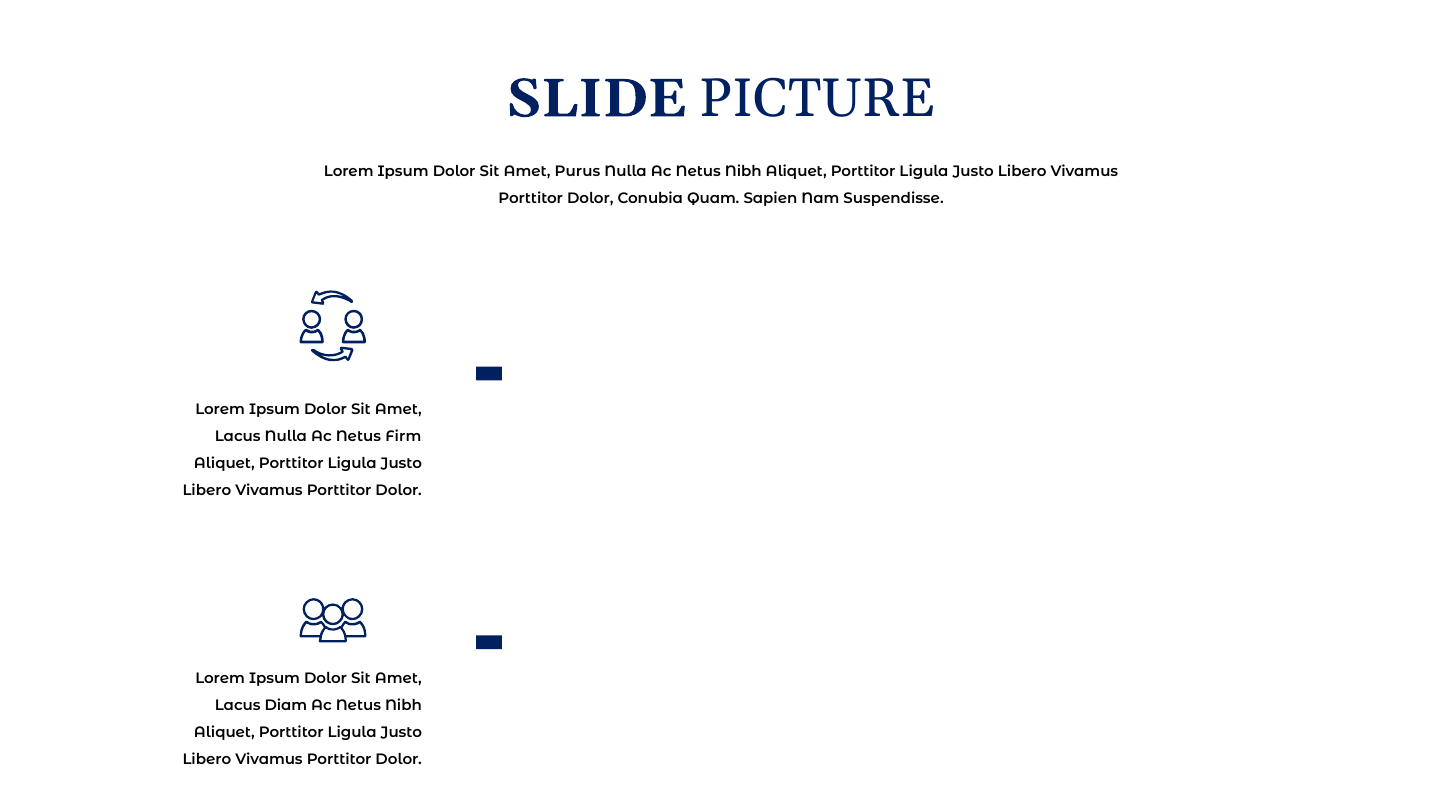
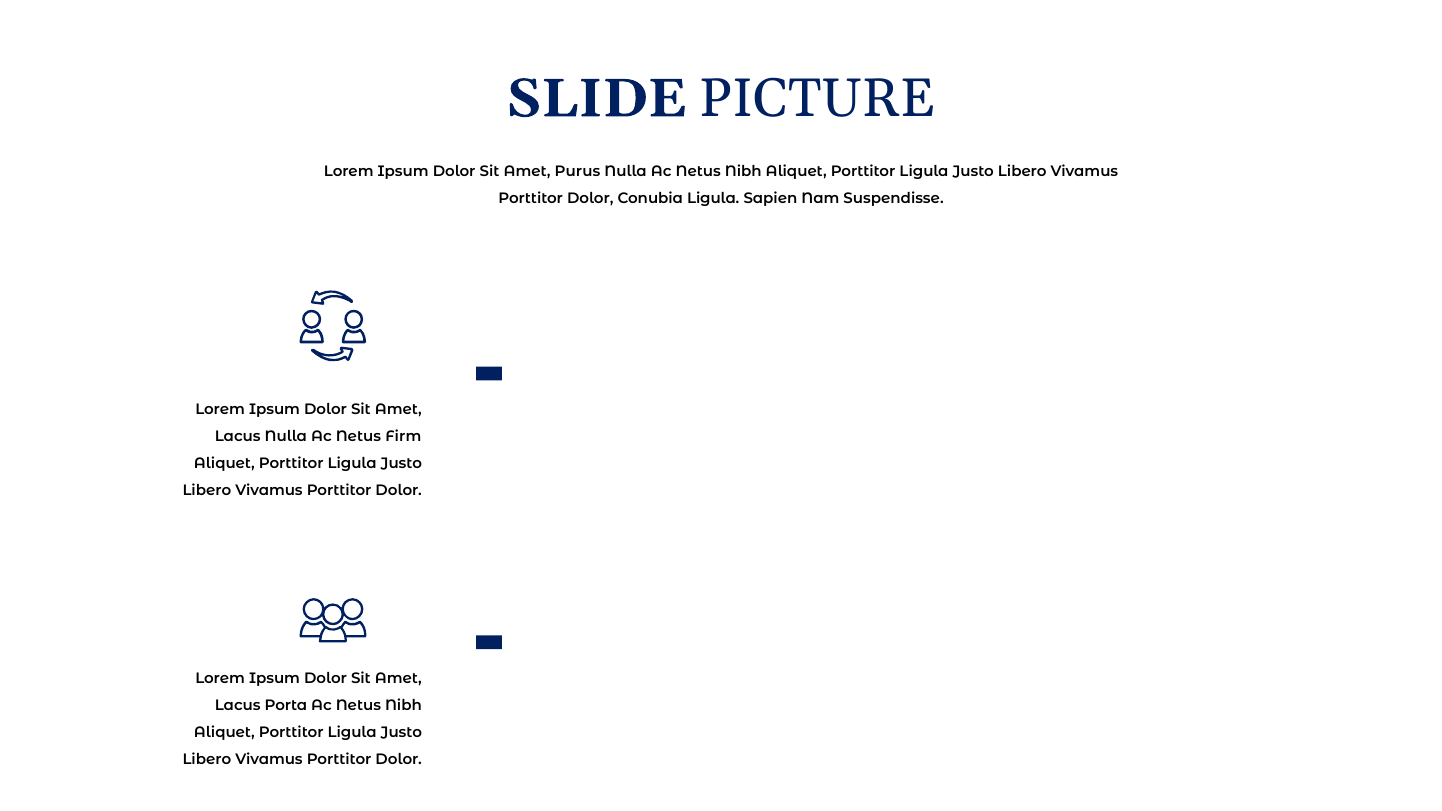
Conubia Quam: Quam -> Ligula
Diam: Diam -> Porta
